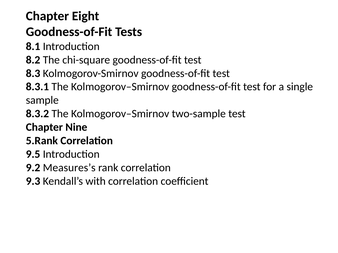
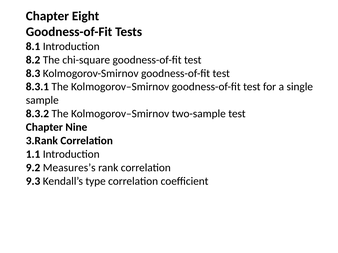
5.Rank: 5.Rank -> 3.Rank
9.5: 9.5 -> 1.1
with: with -> type
